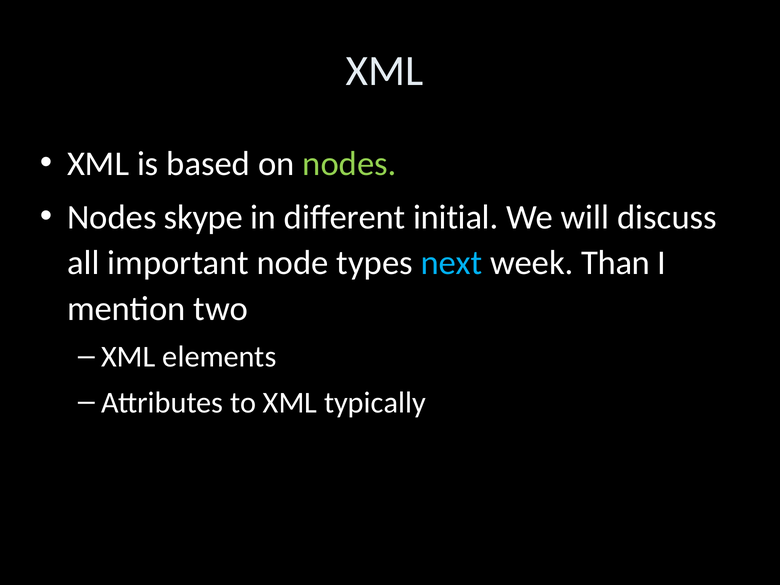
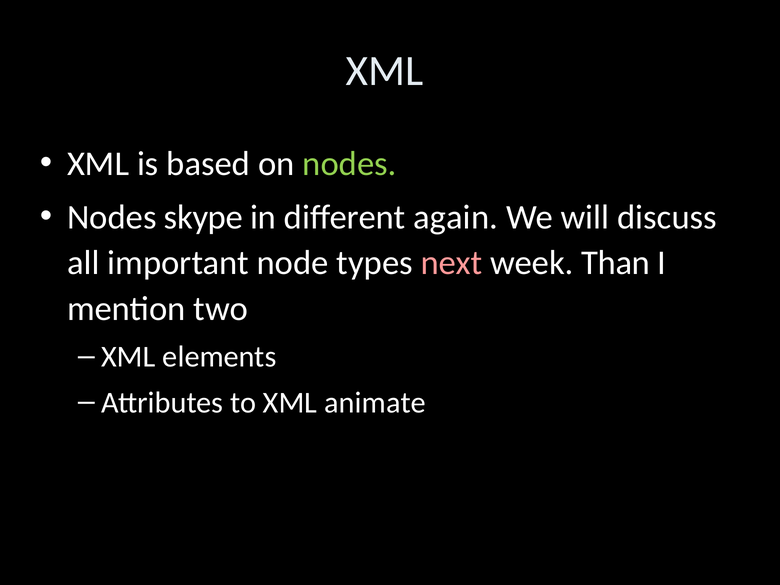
initial: initial -> again
next colour: light blue -> pink
typically: typically -> animate
